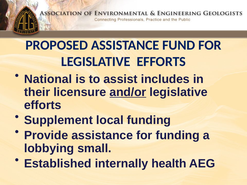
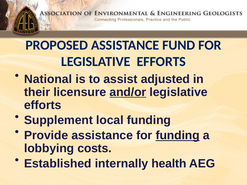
includes: includes -> adjusted
funding at (178, 136) underline: none -> present
small: small -> costs
